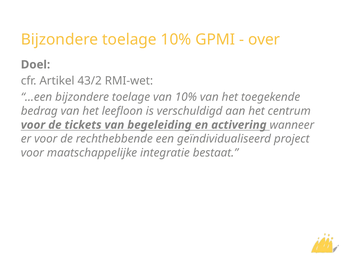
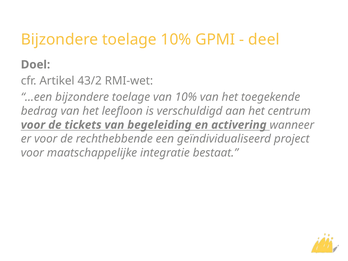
over: over -> deel
